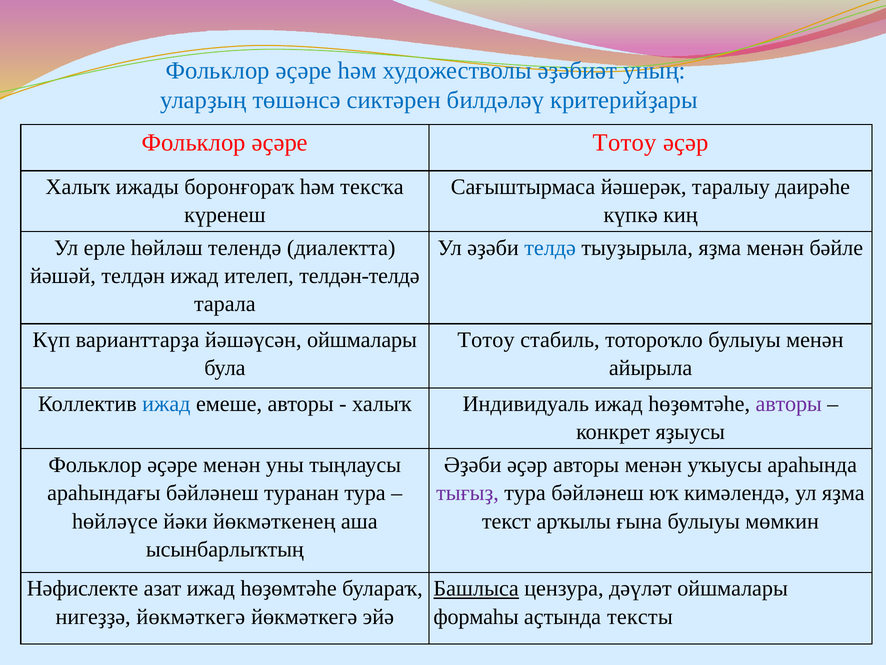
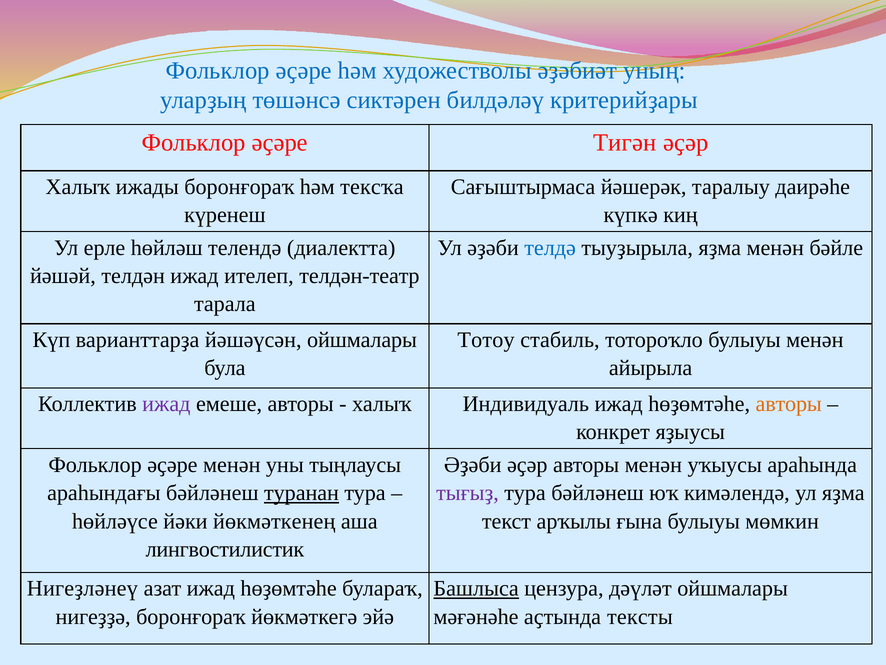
әҫәре Тотоу: Тотоу -> Тигән
телдән-телдә: телдән-телдә -> телдән-театр
ижад at (166, 404) colour: blue -> purple
авторы at (789, 404) colour: purple -> orange
туранан underline: none -> present
ысынбарлыҡтың: ысынбарлыҡтың -> лингвостилистик
Нәфислекте: Нәфислекте -> Нигеҙләнеү
нигеҙҙә йөкмәткегә: йөкмәткегә -> боронғораҡ
формаһы: формаһы -> мәғәнәһе
